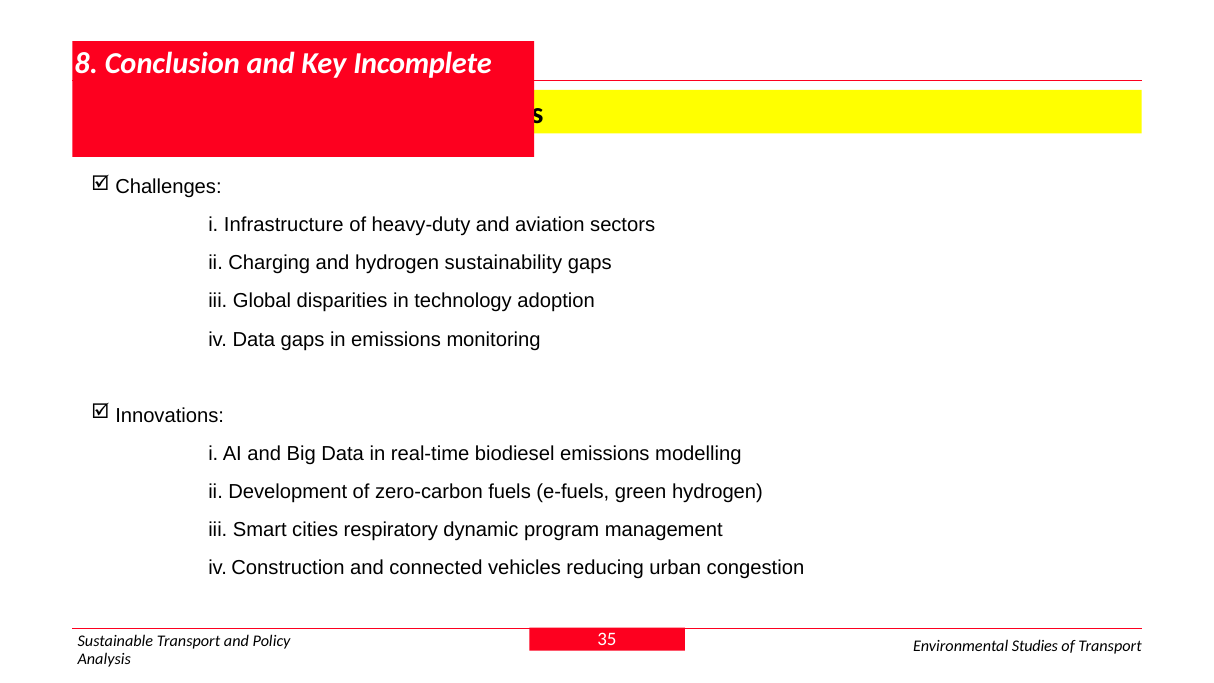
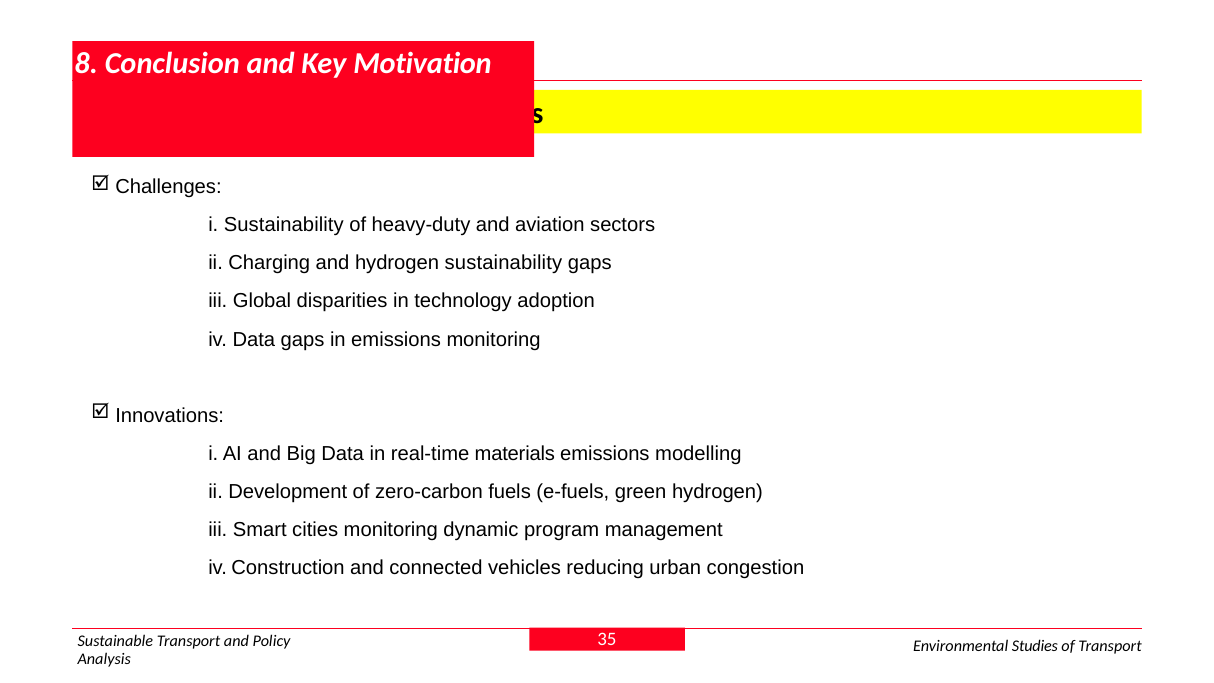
Incomplete: Incomplete -> Motivation
i Infrastructure: Infrastructure -> Sustainability
biodiesel: biodiesel -> materials
cities respiratory: respiratory -> monitoring
